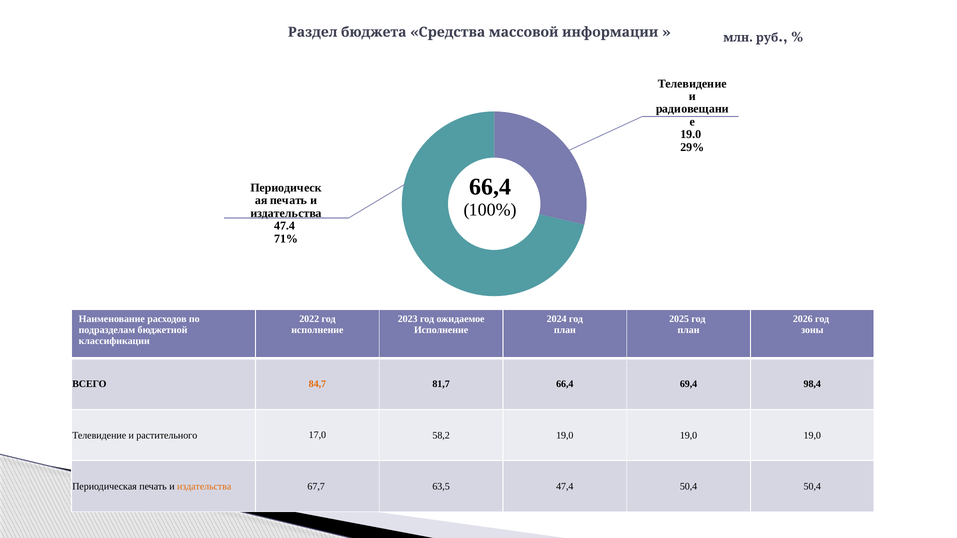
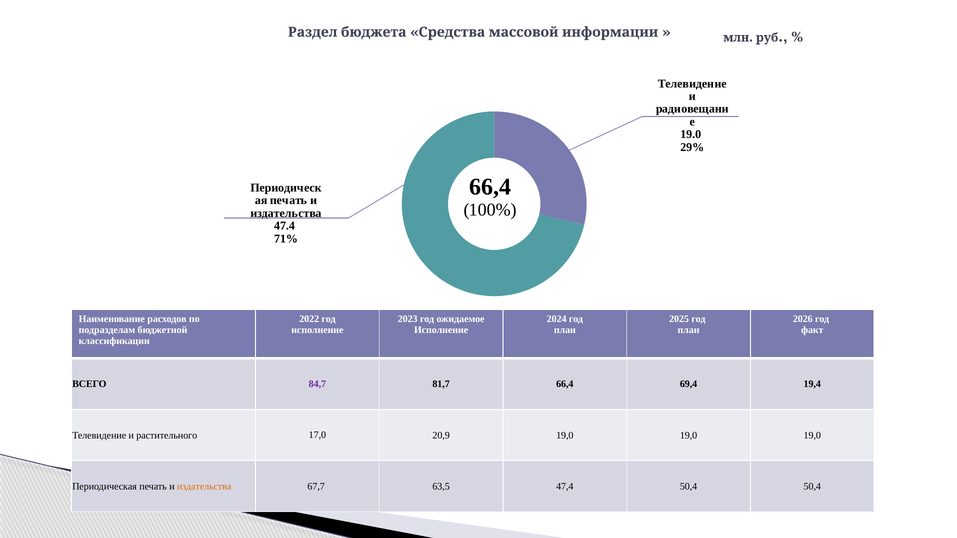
зоны: зоны -> факт
84,7 colour: orange -> purple
98,4: 98,4 -> 19,4
58,2: 58,2 -> 20,9
